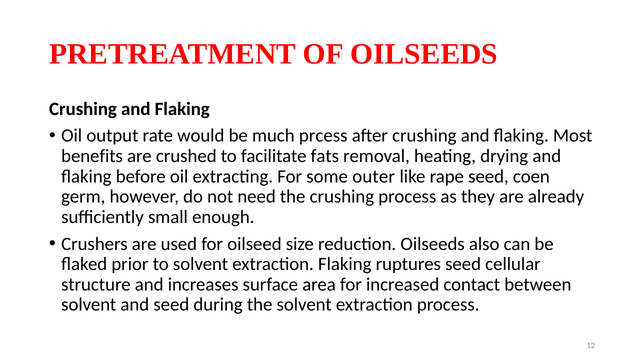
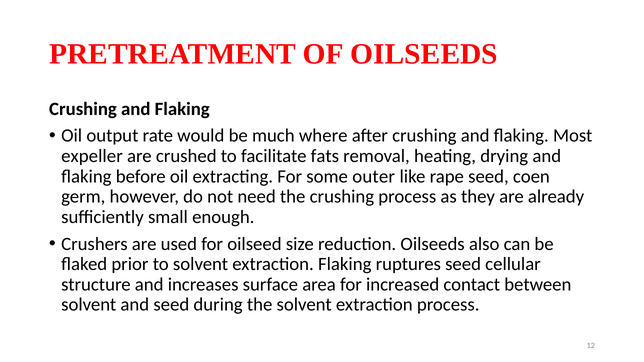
prcess: prcess -> where
benefits: benefits -> expeller
